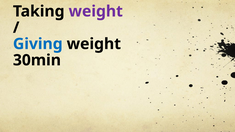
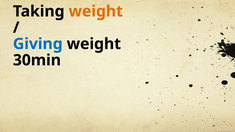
weight at (96, 11) colour: purple -> orange
